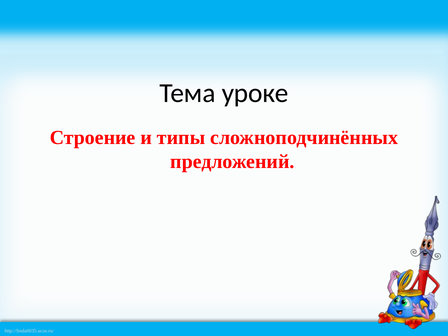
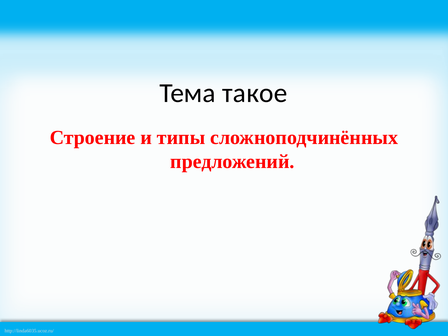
уроке: уроке -> такое
